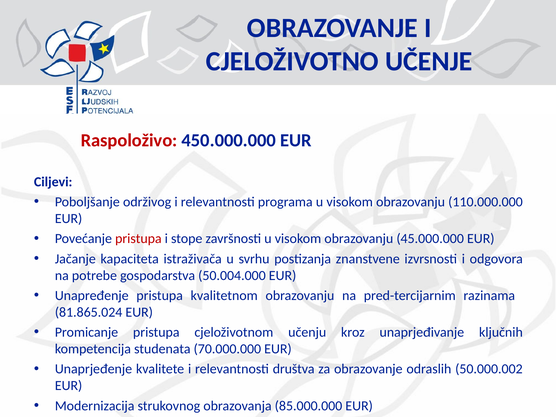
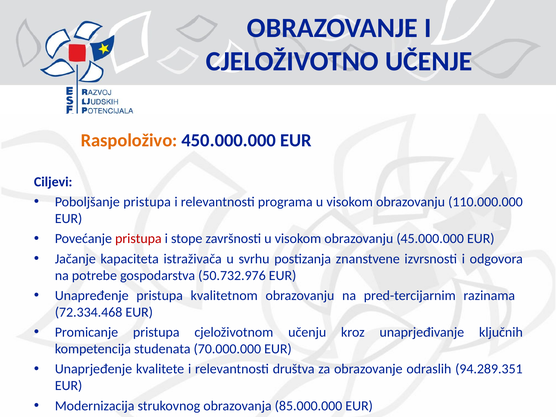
Raspoloživo colour: red -> orange
Poboljšanje održivog: održivog -> pristupa
50.004.000: 50.004.000 -> 50.732.976
81.865.024: 81.865.024 -> 72.334.468
50.000.002: 50.000.002 -> 94.289.351
